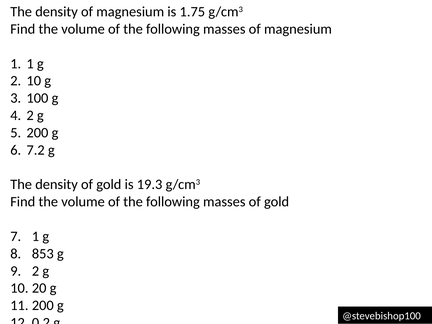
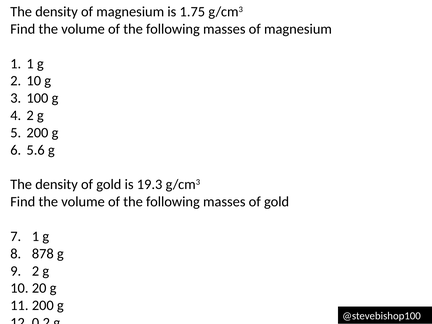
7.2: 7.2 -> 5.6
853: 853 -> 878
